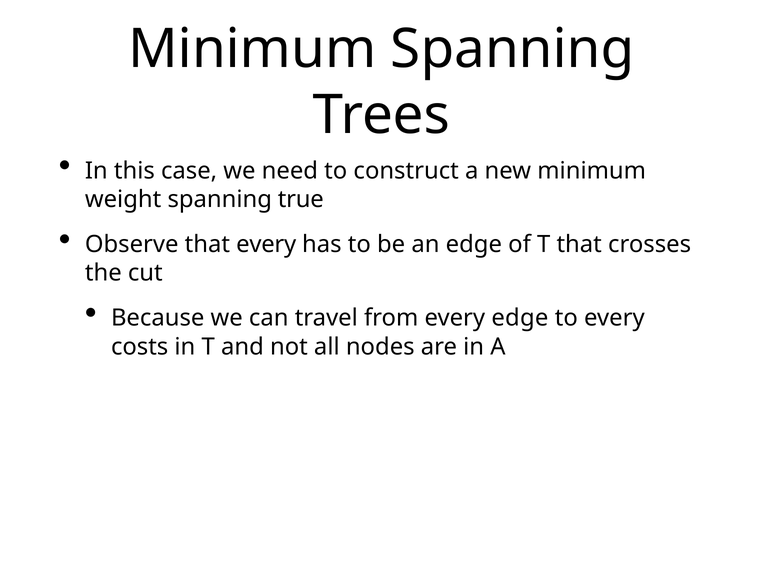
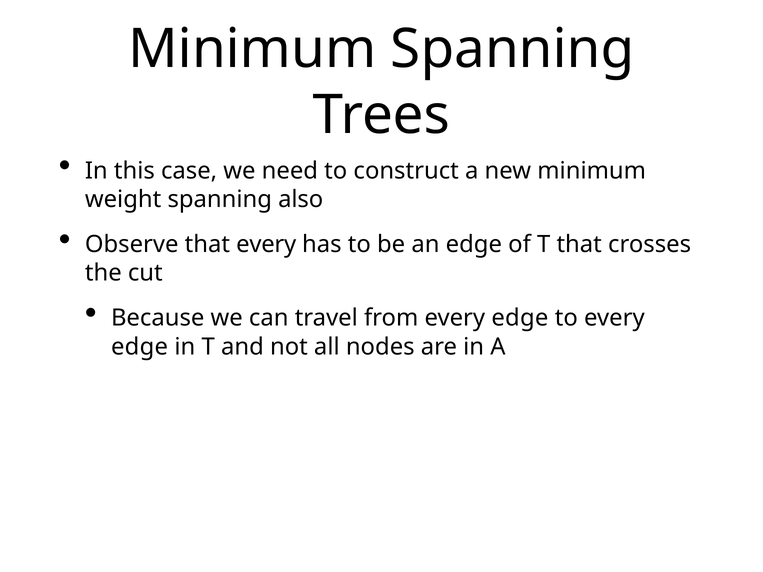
true: true -> also
costs at (140, 347): costs -> edge
